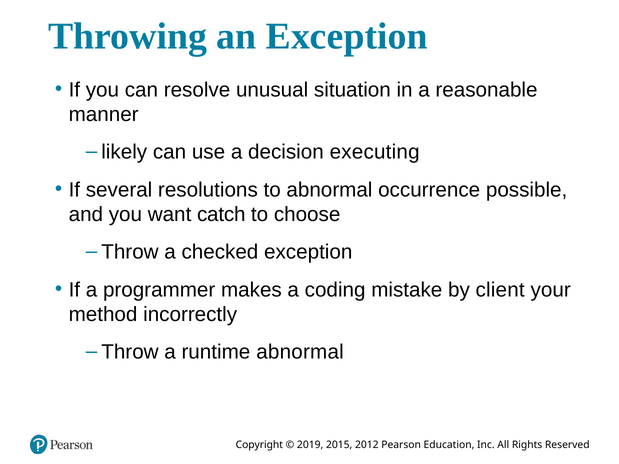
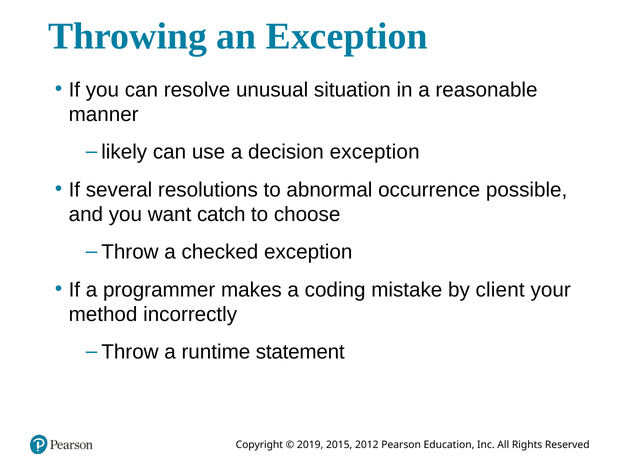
decision executing: executing -> exception
runtime abnormal: abnormal -> statement
